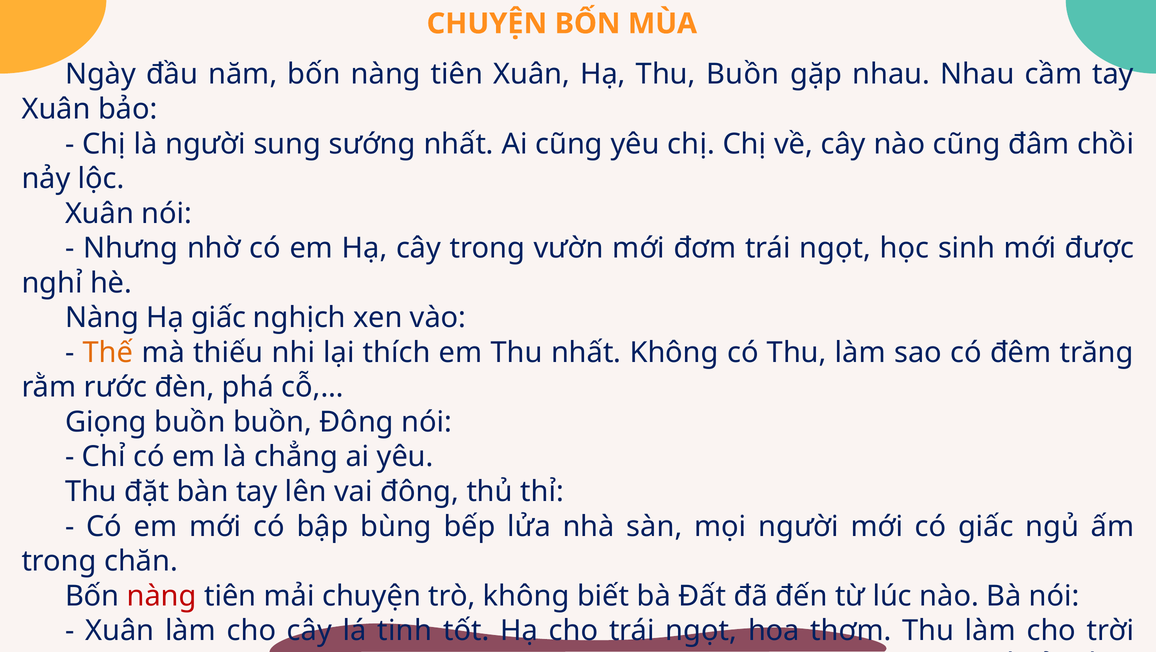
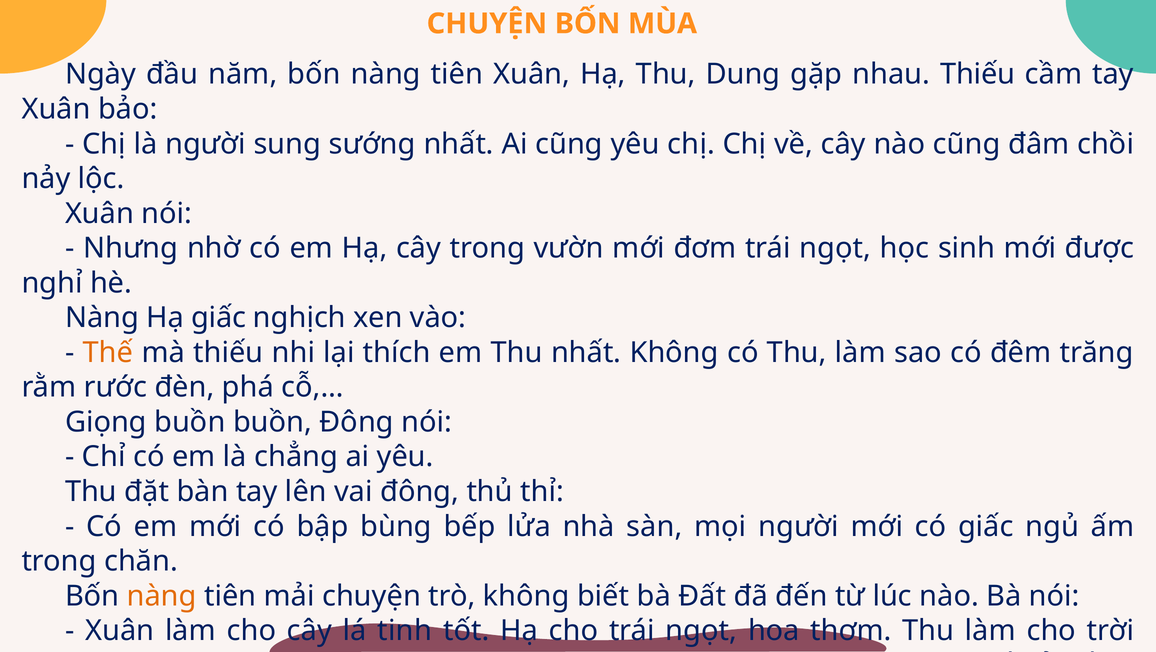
Thu Buồn: Buồn -> Dung
nhau Nhau: Nhau -> Thiếu
nàng at (162, 596) colour: red -> orange
